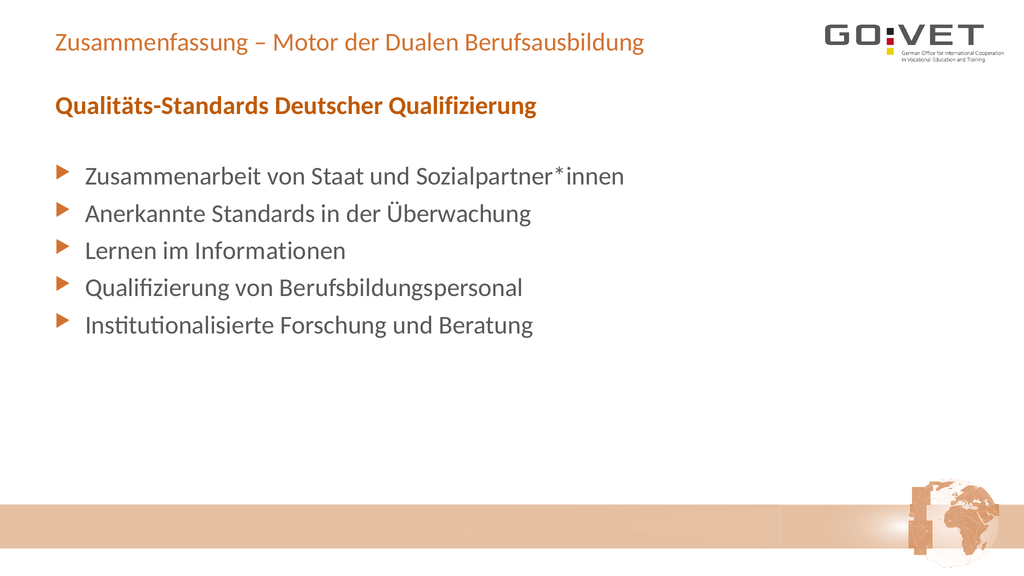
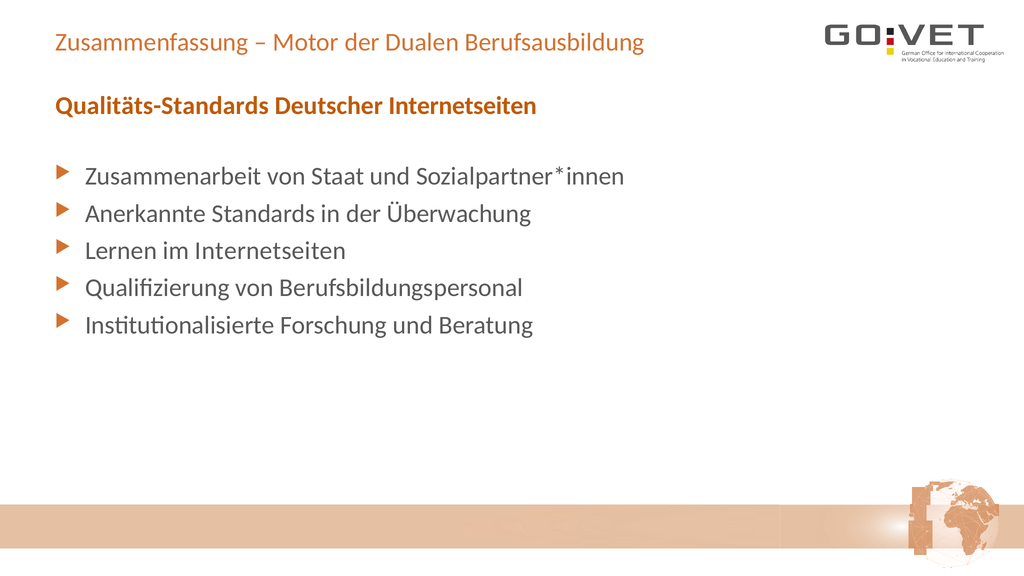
Deutscher Qualifizierung: Qualifizierung -> Internetseiten
im Informationen: Informationen -> Internetseiten
